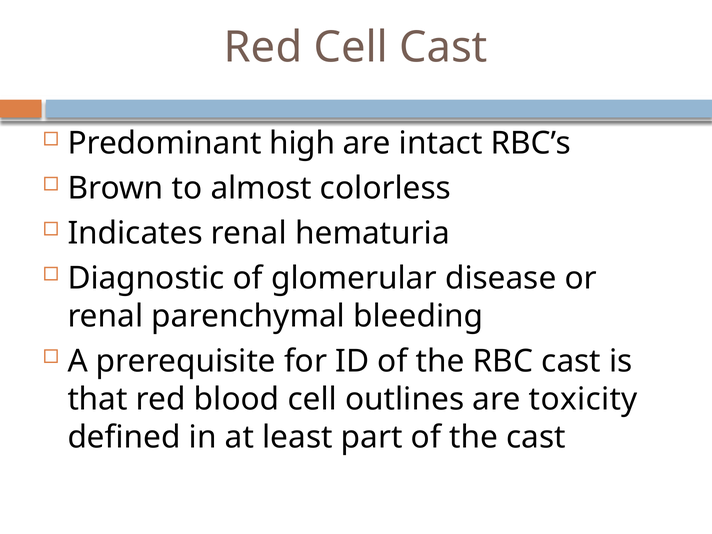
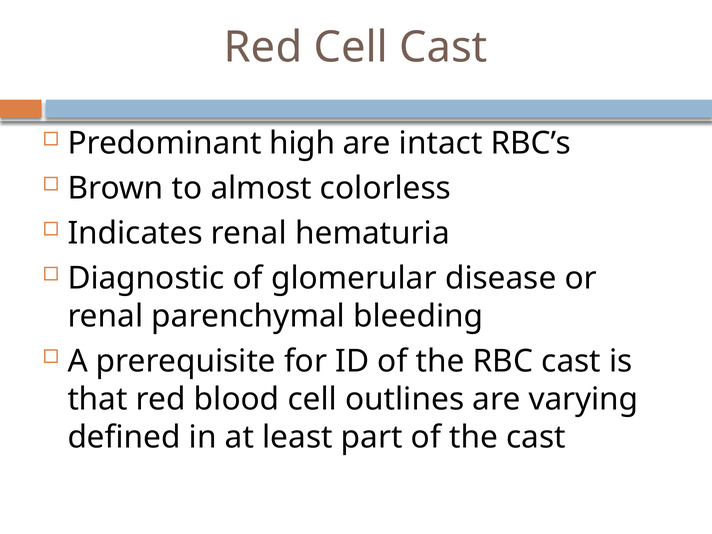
toxicity: toxicity -> varying
